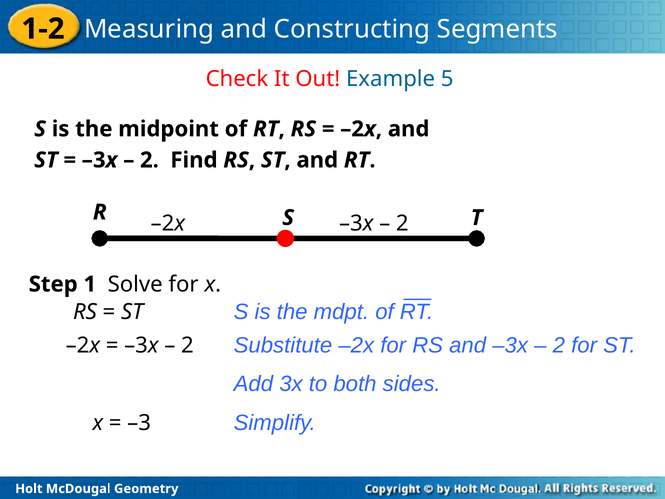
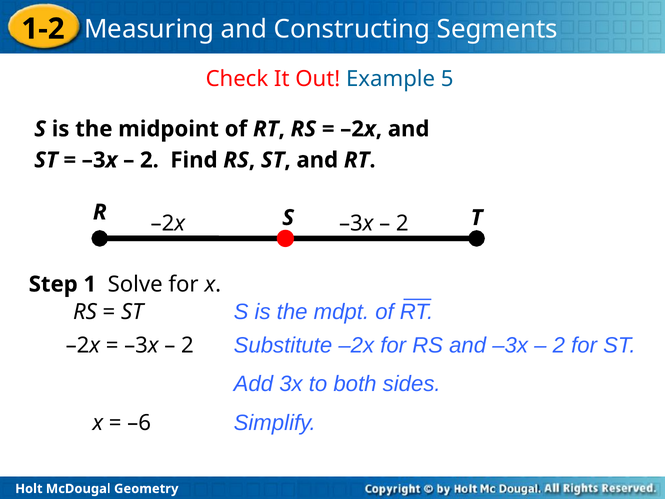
–3: –3 -> –6
